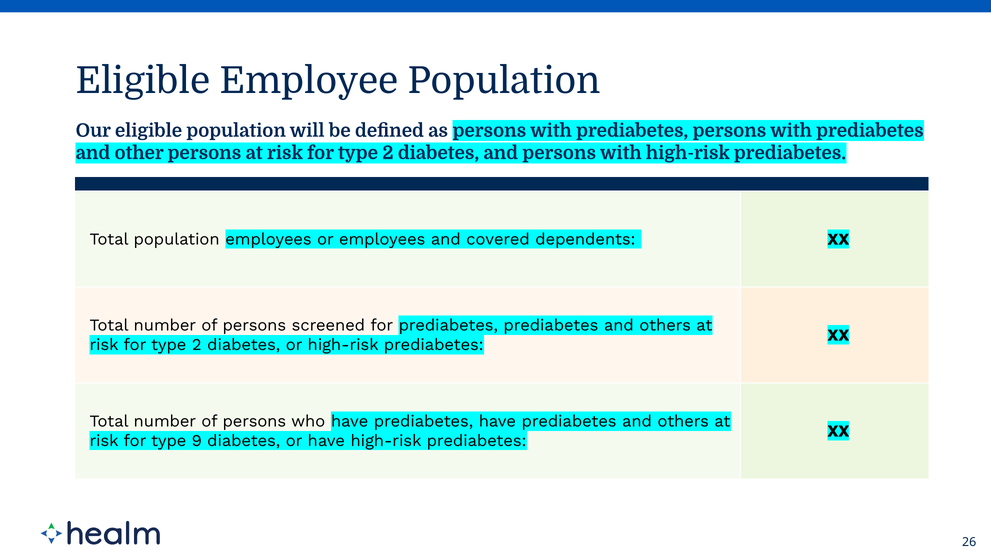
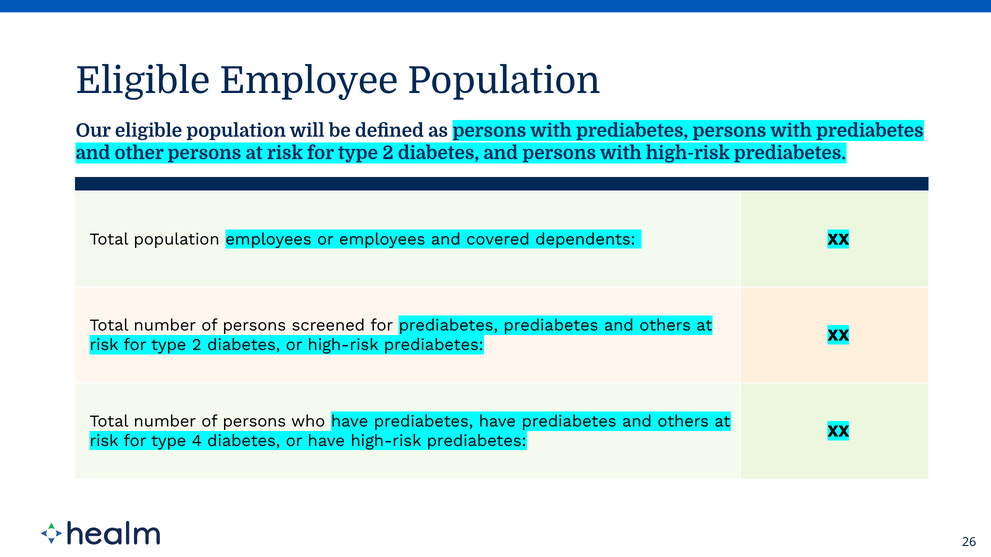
9: 9 -> 4
